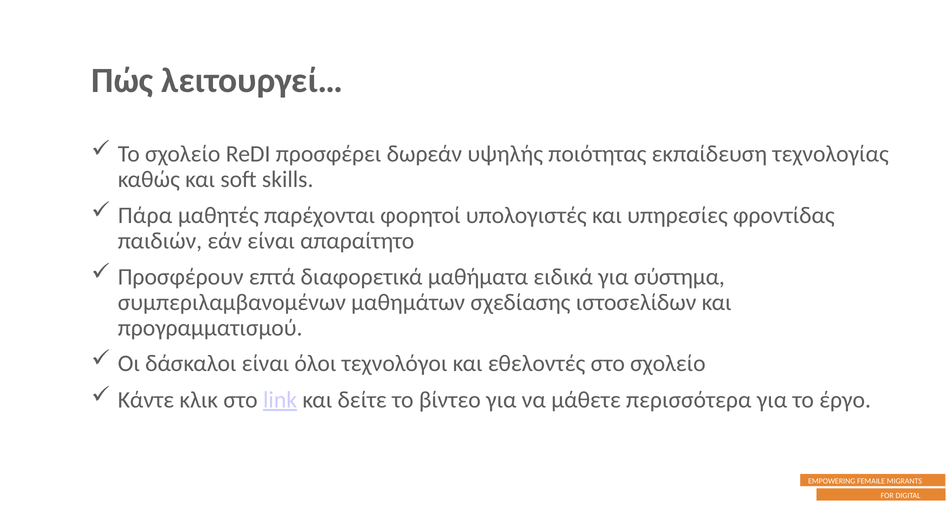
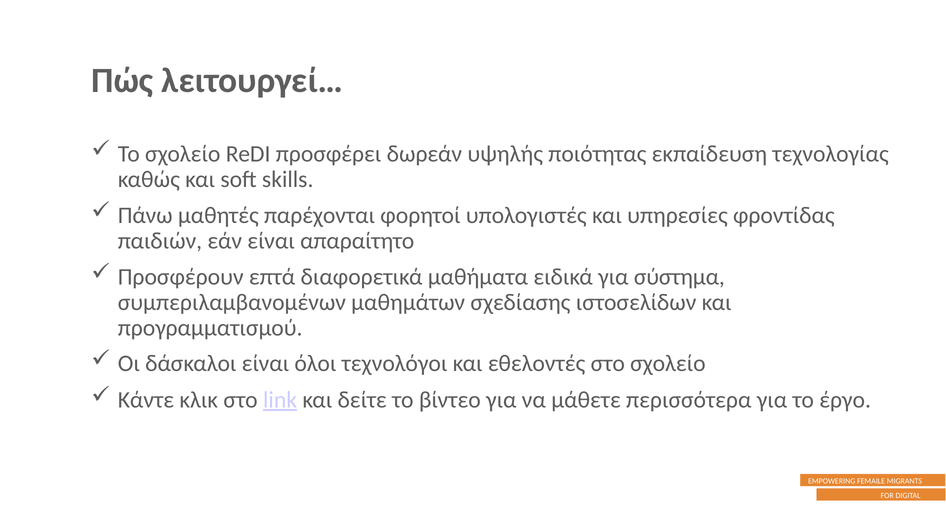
Πάρα: Πάρα -> Πάνω
